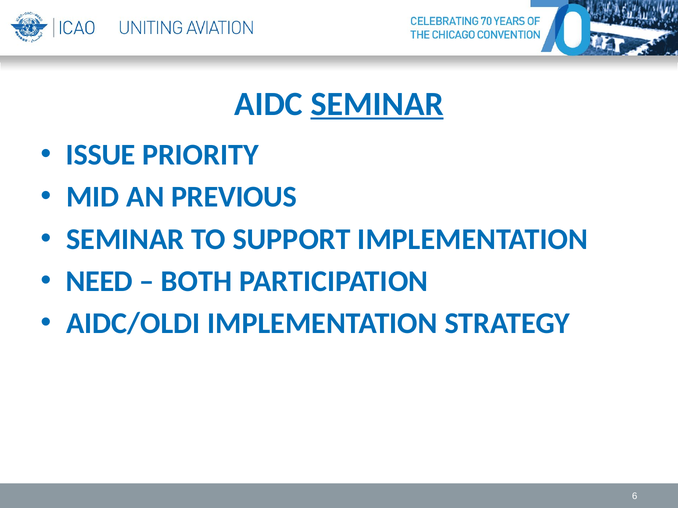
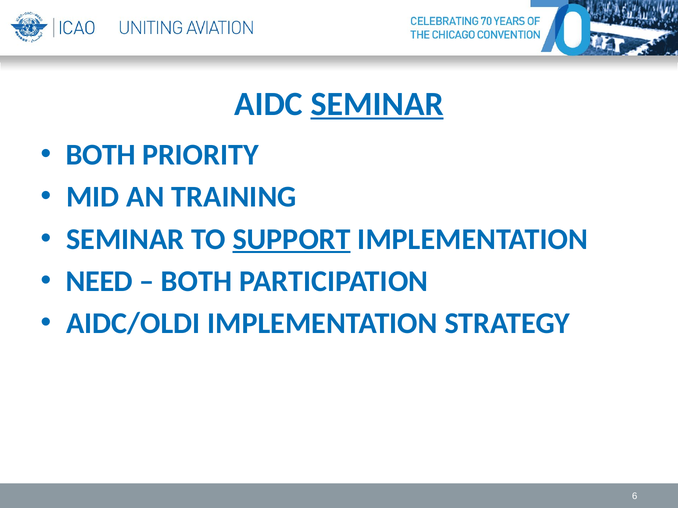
ISSUE at (101, 155): ISSUE -> BOTH
PREVIOUS: PREVIOUS -> TRAINING
SUPPORT underline: none -> present
